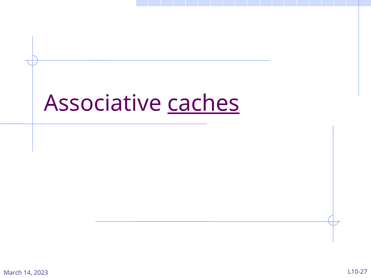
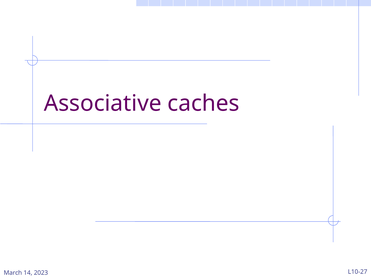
caches underline: present -> none
